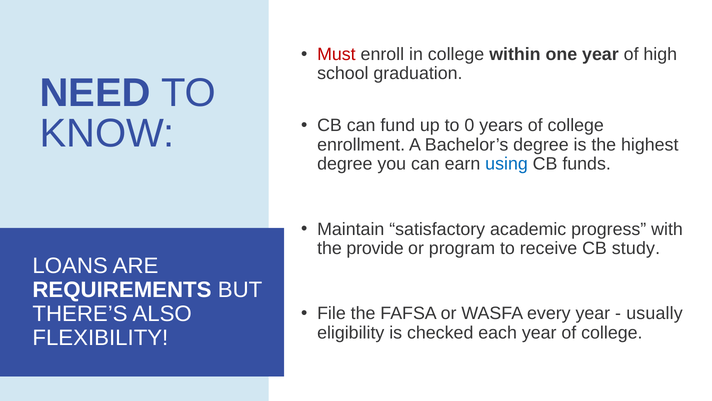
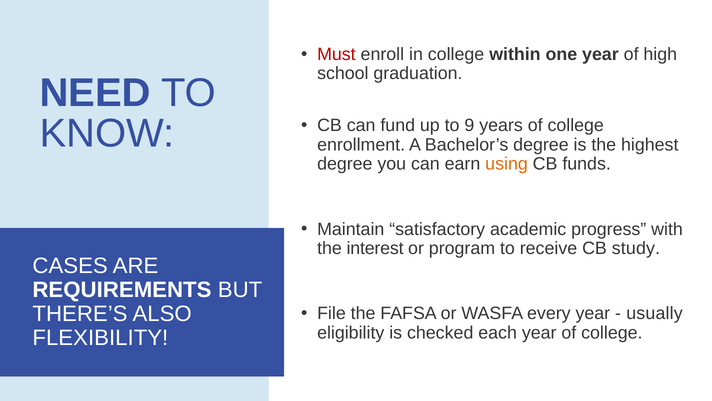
0: 0 -> 9
using colour: blue -> orange
provide: provide -> interest
LOANS: LOANS -> CASES
